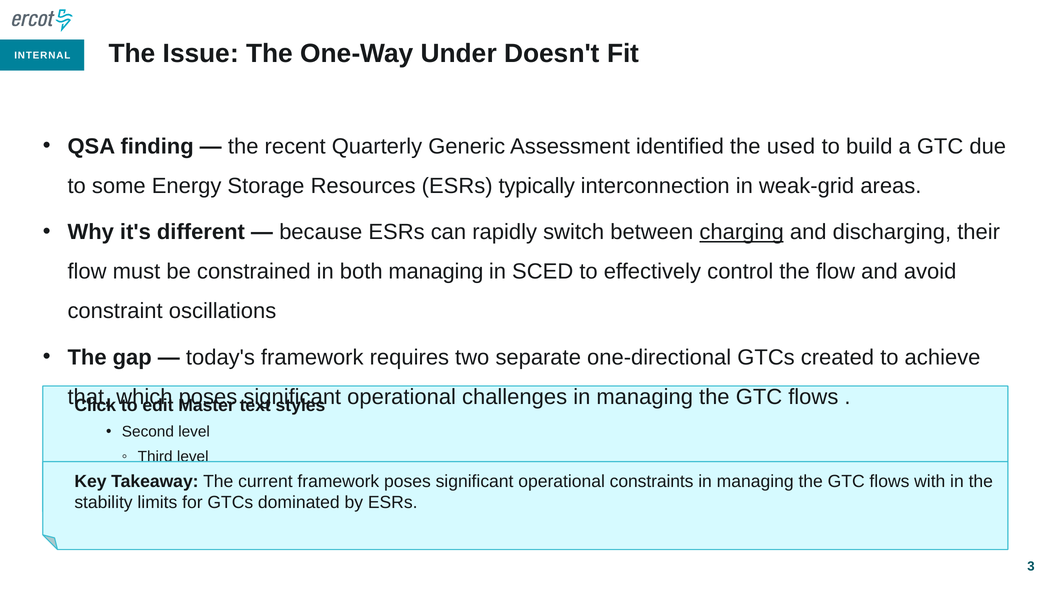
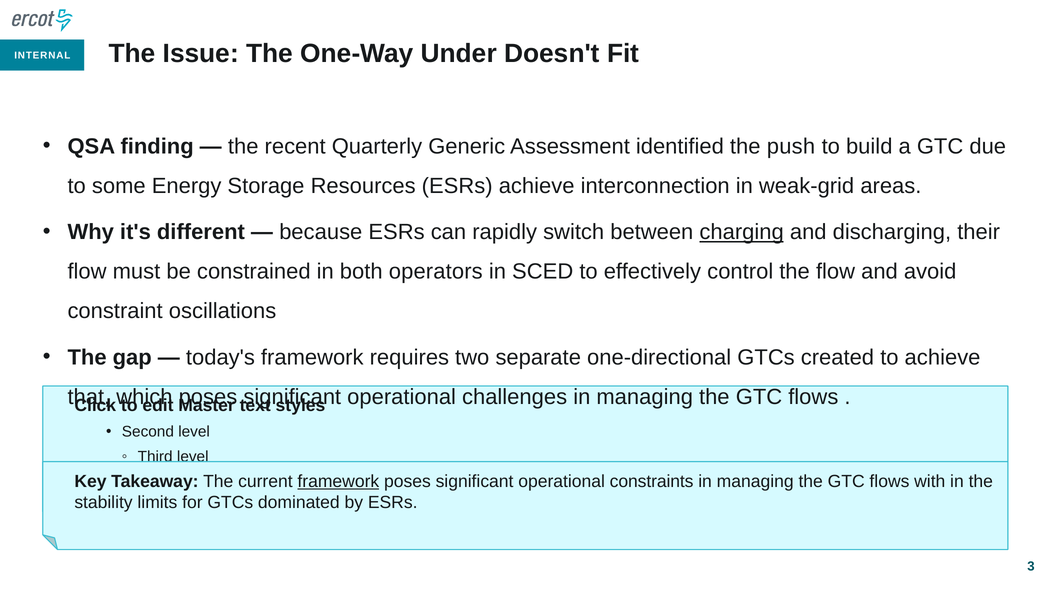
used: used -> push
ESRs typically: typically -> achieve
both managing: managing -> operators
framework at (338, 481) underline: none -> present
